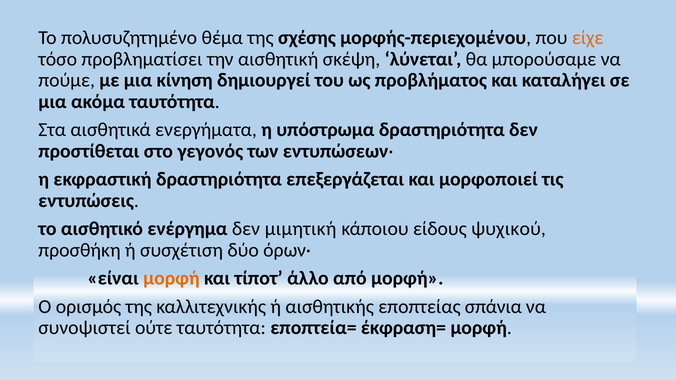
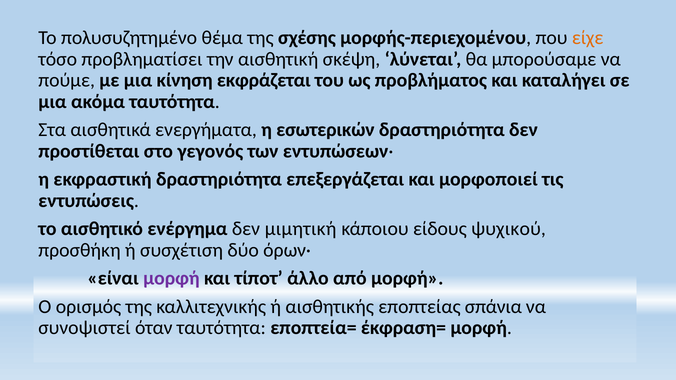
δημιουργεί: δημιουργεί -> εκφράζεται
υπόστρωμα: υπόστρωμα -> εσωτερικών
μορφή at (171, 279) colour: orange -> purple
ούτε: ούτε -> όταν
